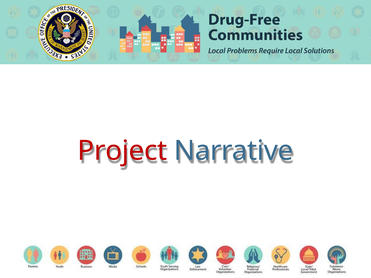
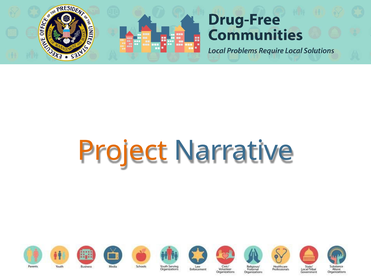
Project at (122, 151) colour: red -> orange
